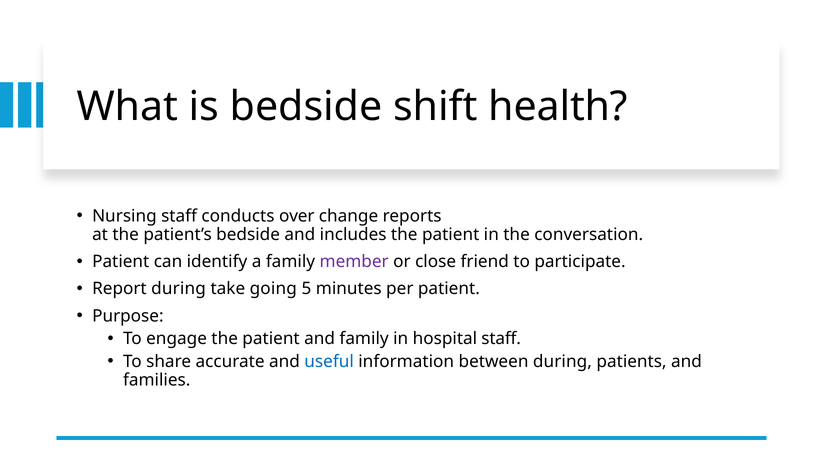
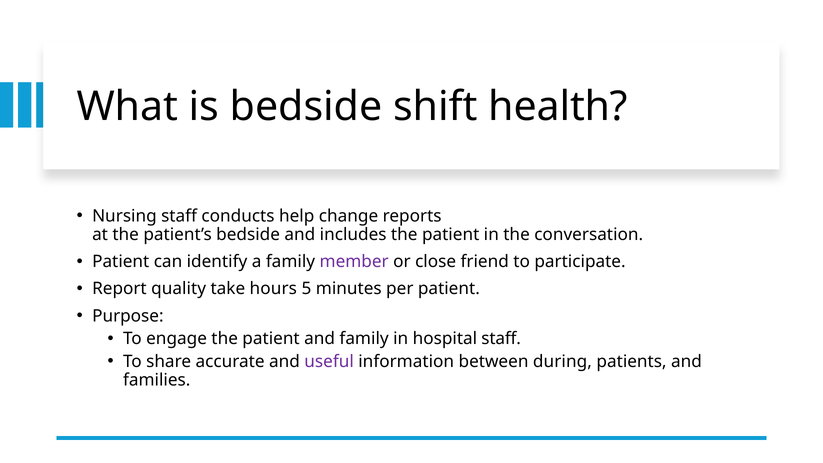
over: over -> help
Report during: during -> quality
going: going -> hours
useful colour: blue -> purple
